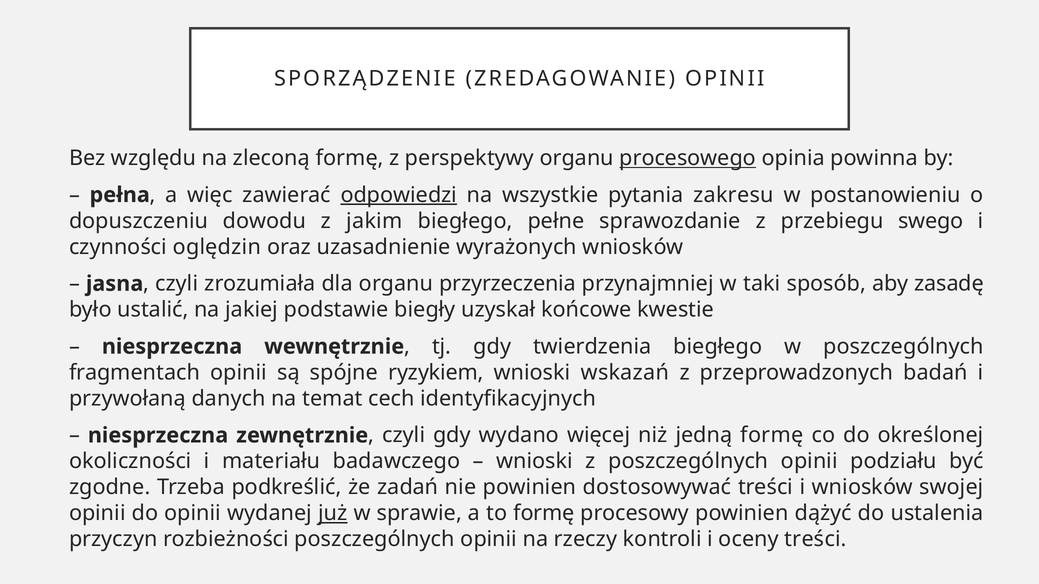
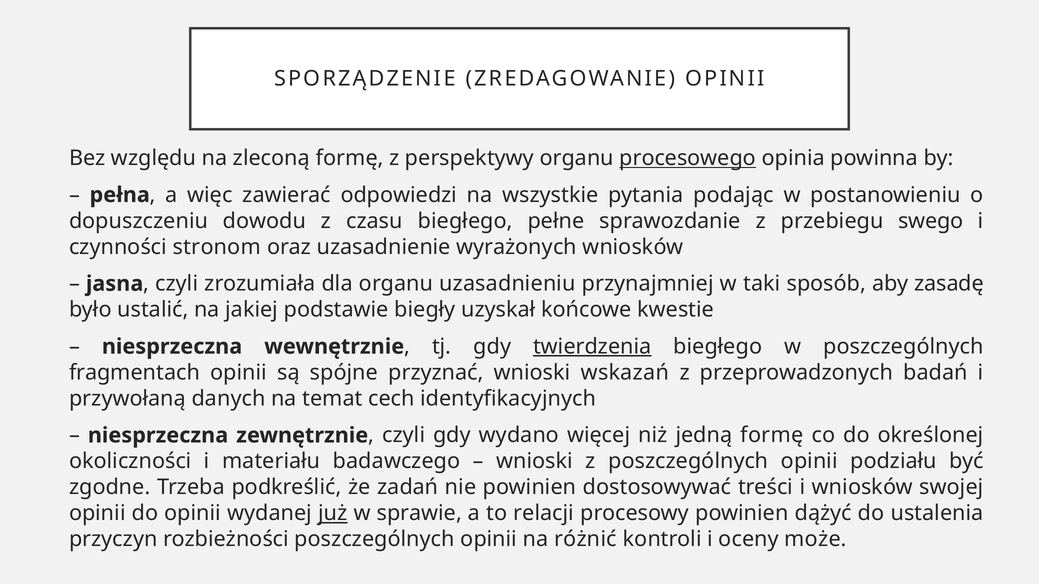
odpowiedzi underline: present -> none
zakresu: zakresu -> podając
jakim: jakim -> czasu
oględzin: oględzin -> stronom
przyrzeczenia: przyrzeczenia -> uzasadnieniu
twierdzenia underline: none -> present
ryzykiem: ryzykiem -> przyznać
to formę: formę -> relacji
rzeczy: rzeczy -> różnić
oceny treści: treści -> może
